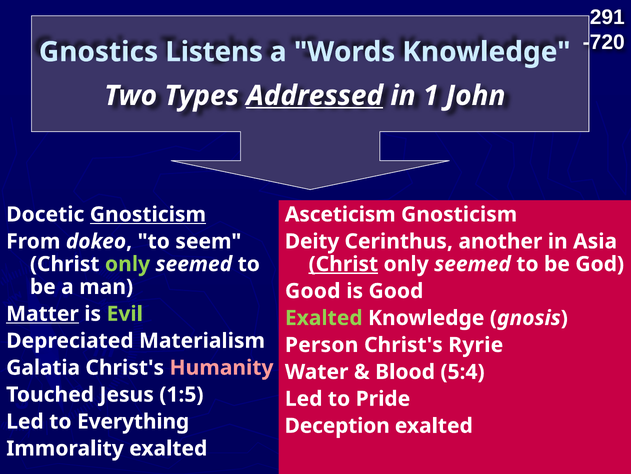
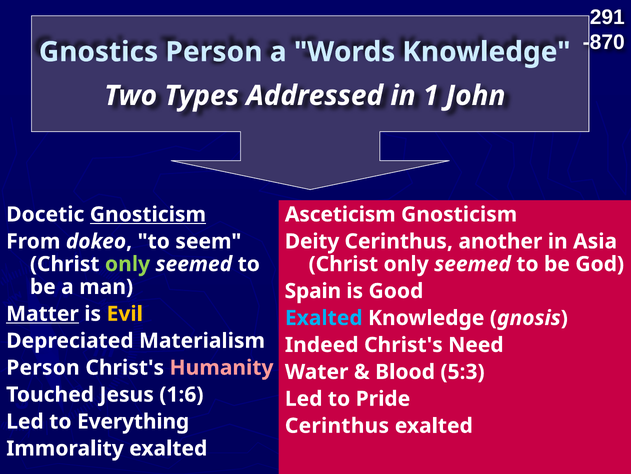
-720: -720 -> -870
Gnostics Listens: Listens -> Person
Addressed underline: present -> none
Christ at (343, 264) underline: present -> none
Good at (313, 291): Good -> Spain
Evil colour: light green -> yellow
Exalted at (324, 318) colour: light green -> light blue
Person: Person -> Indeed
Ryrie: Ryrie -> Need
Galatia at (43, 367): Galatia -> Person
5:4: 5:4 -> 5:3
1:5: 1:5 -> 1:6
Deception at (337, 425): Deception -> Cerinthus
